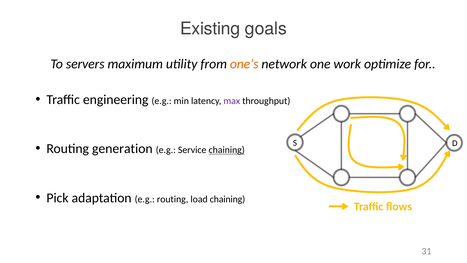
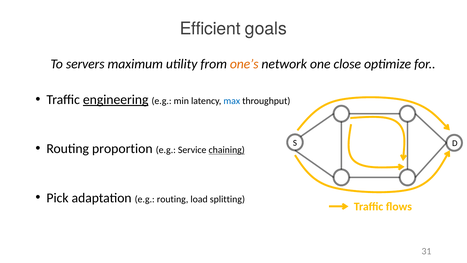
Existing: Existing -> Efficient
work: work -> close
engineering underline: none -> present
max colour: purple -> blue
generation: generation -> proportion
load chaining: chaining -> splitting
